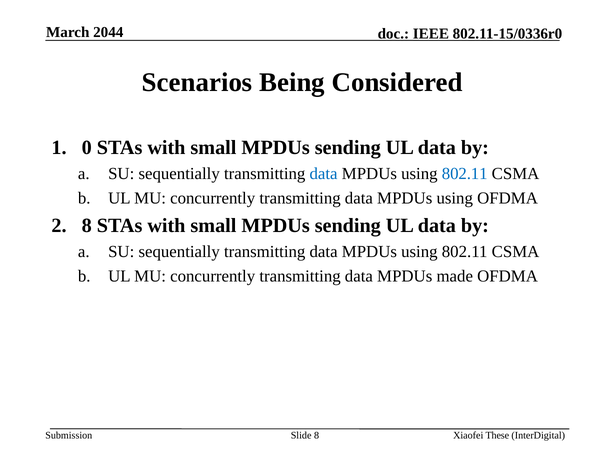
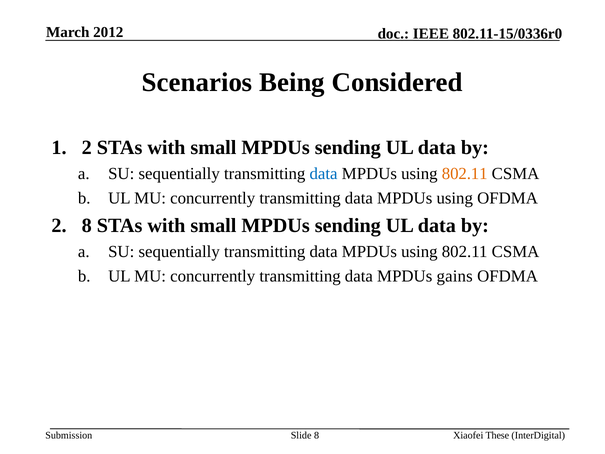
2044: 2044 -> 2012
0 at (87, 148): 0 -> 2
802.11 at (465, 174) colour: blue -> orange
made: made -> gains
